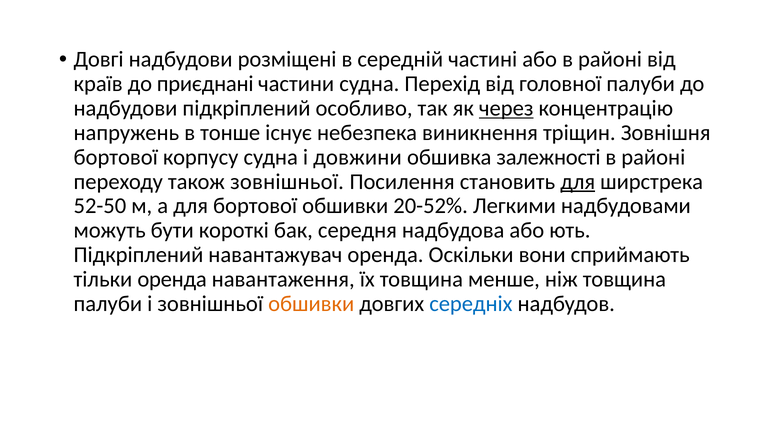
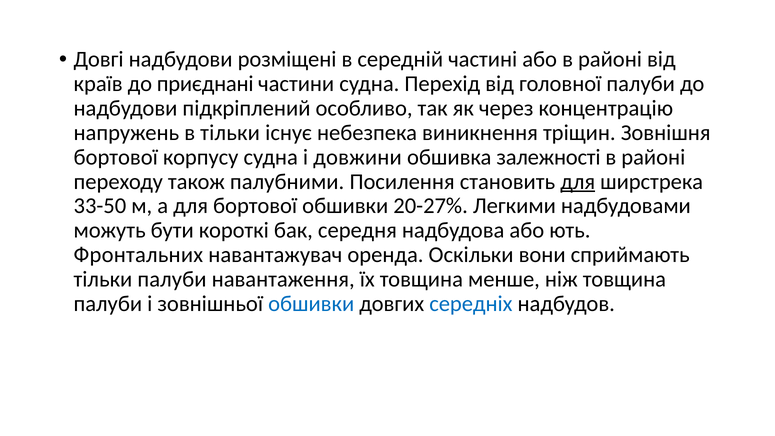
через underline: present -> none
в тонше: тонше -> тільки
також зовнішньої: зовнішньої -> палубними
52-50: 52-50 -> 33-50
20-52%: 20-52% -> 20-27%
Підкріплений at (138, 255): Підкріплений -> Фронтальних
тільки оренда: оренда -> палуби
обшивки at (311, 304) colour: orange -> blue
